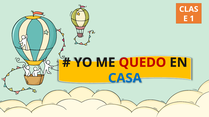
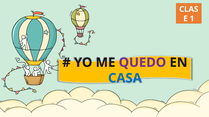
QUEDO colour: red -> purple
